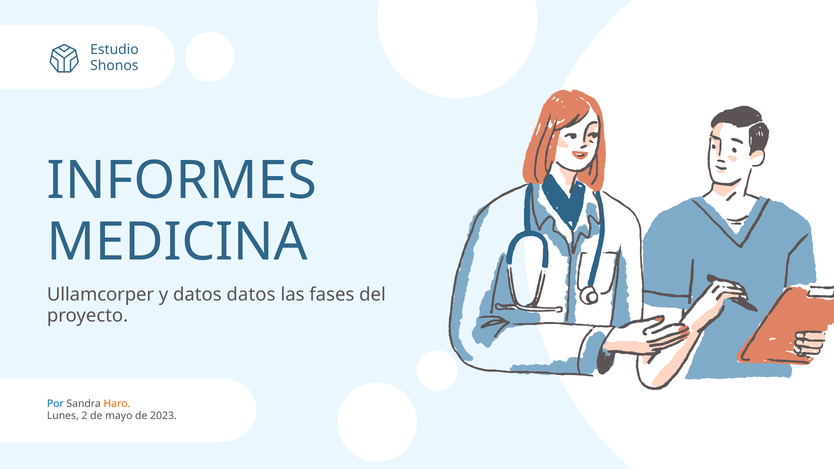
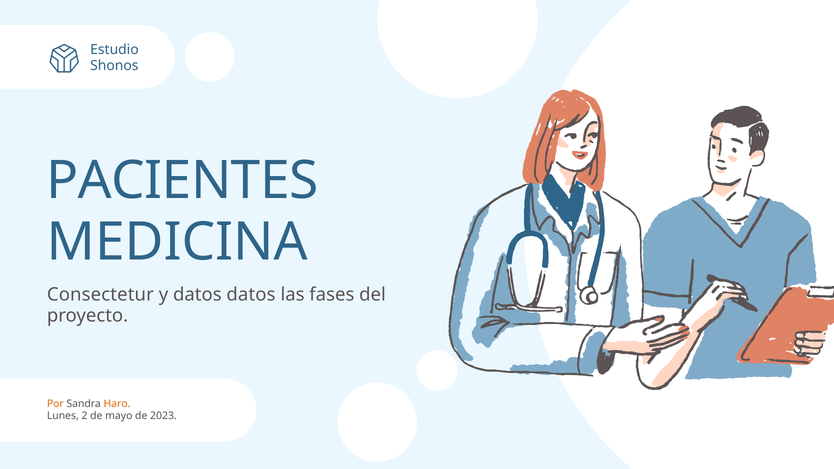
INFORMES: INFORMES -> PACIENTES
Ullamcorper: Ullamcorper -> Consectetur
Por colour: blue -> orange
